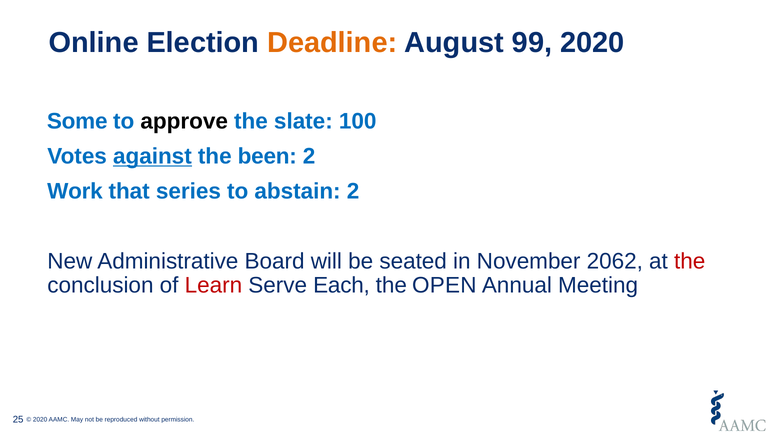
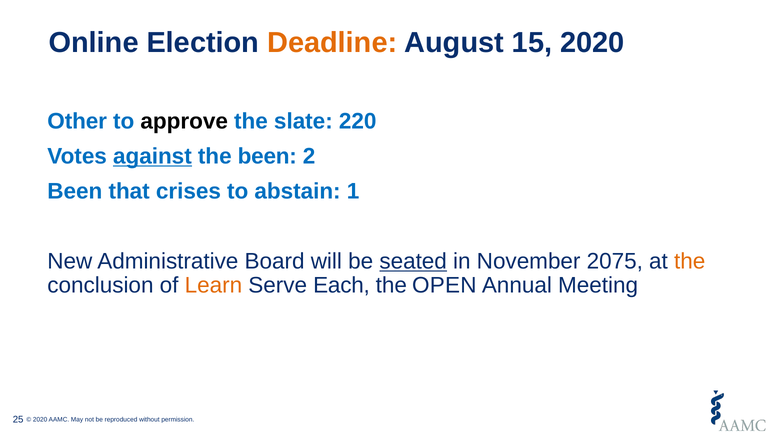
99: 99 -> 15
Some: Some -> Other
100: 100 -> 220
Work at (75, 191): Work -> Been
series: series -> crises
abstain 2: 2 -> 1
seated underline: none -> present
2062: 2062 -> 2075
the at (690, 262) colour: red -> orange
Learn colour: red -> orange
